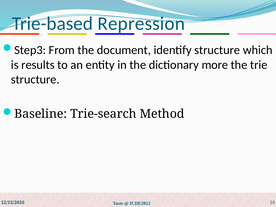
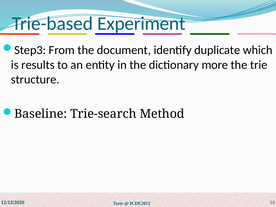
Repression: Repression -> Experiment
identify structure: structure -> duplicate
